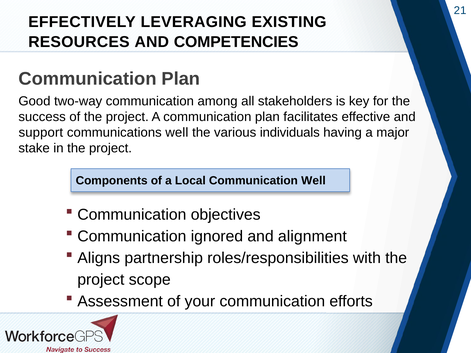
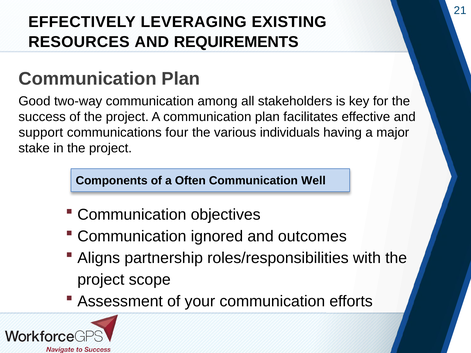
COMPETENCIES: COMPETENCIES -> REQUIREMENTS
communications well: well -> four
Local: Local -> Often
alignment: alignment -> outcomes
